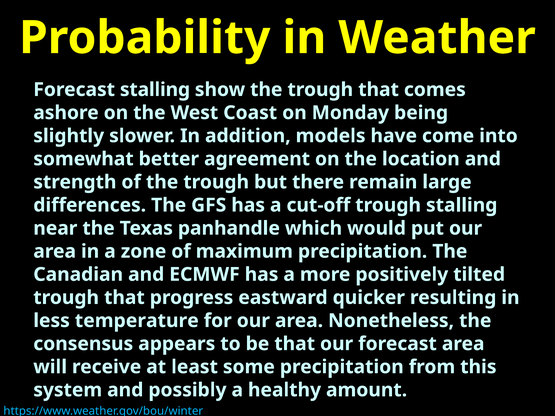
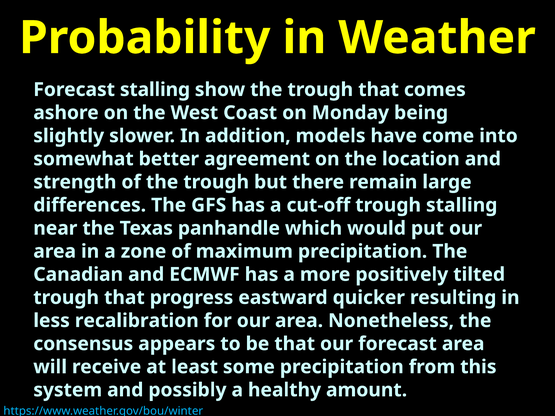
temperature: temperature -> recalibration
